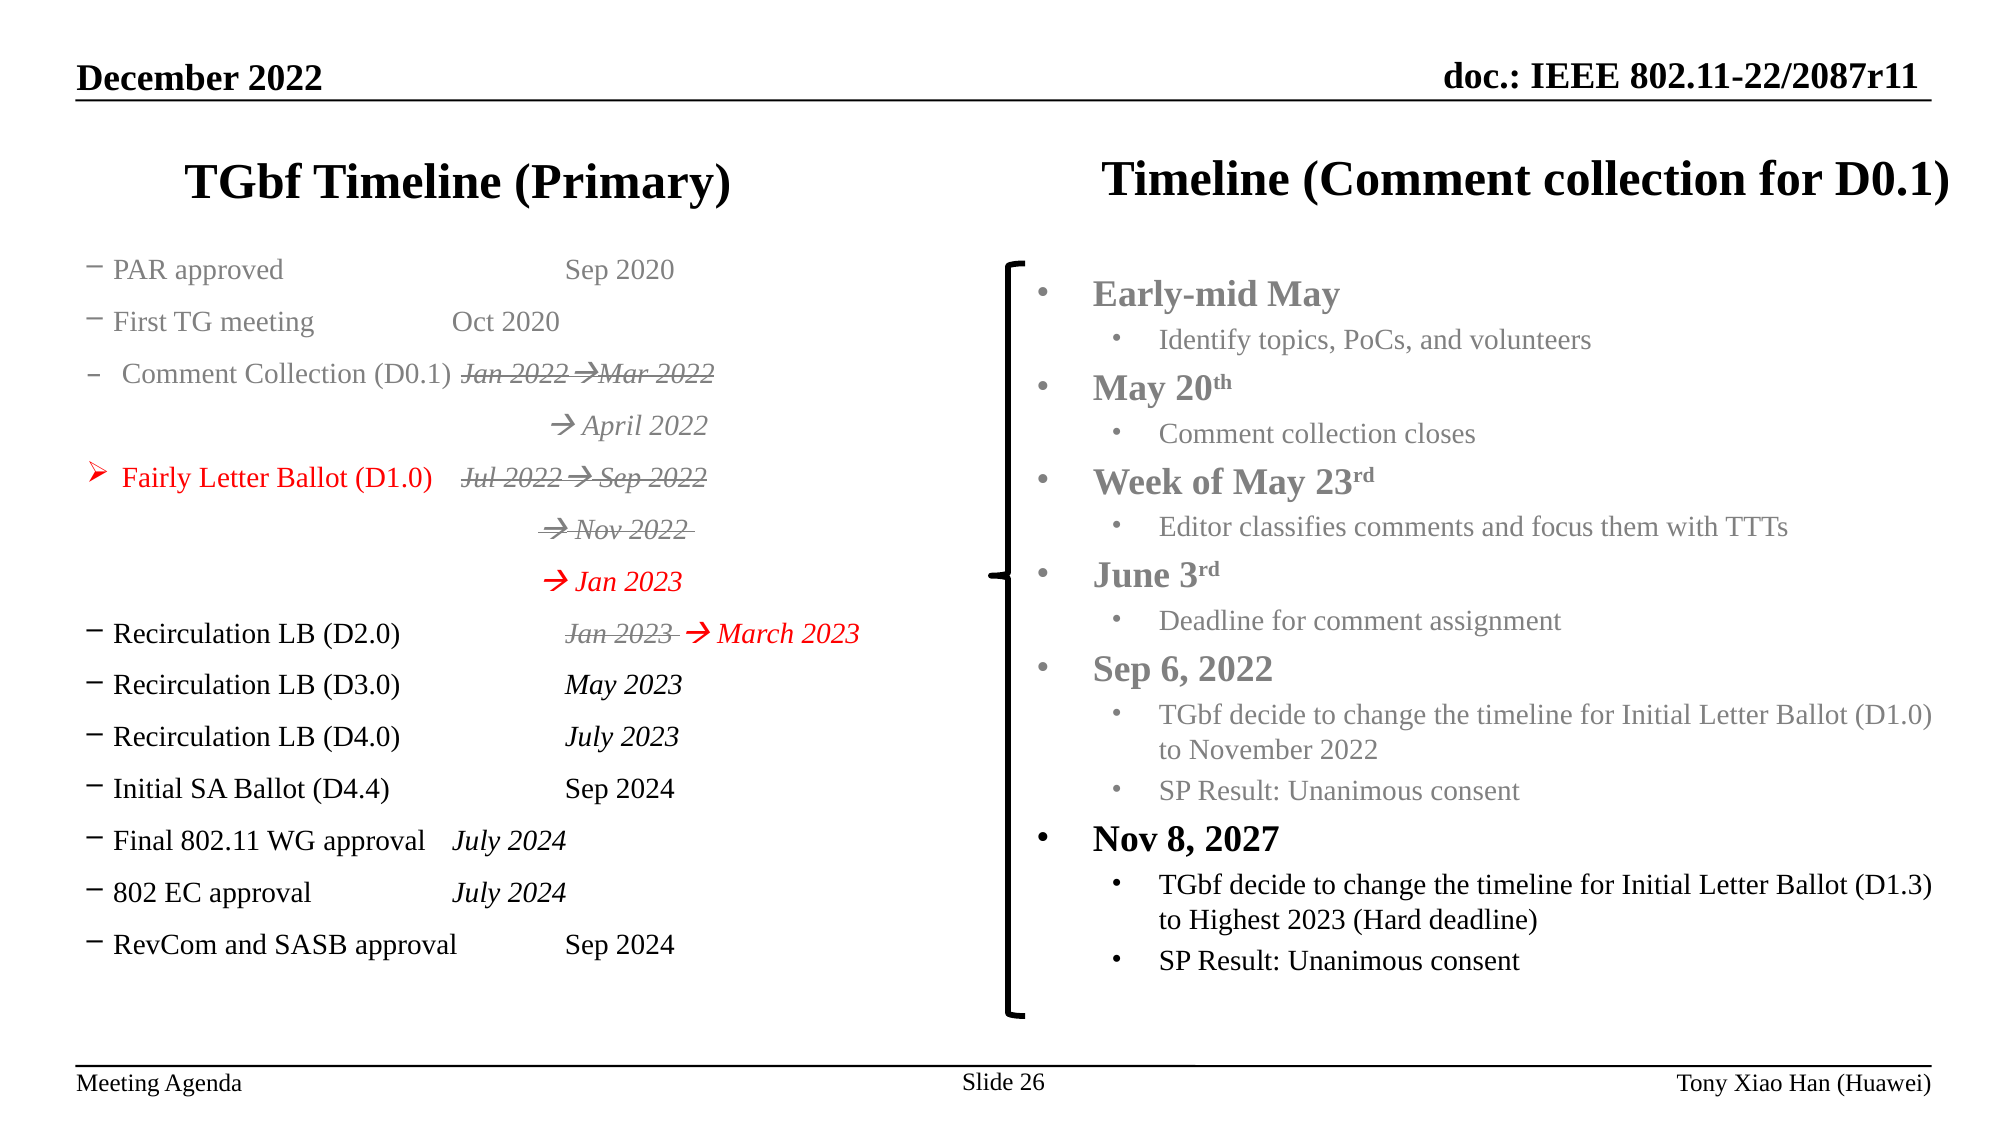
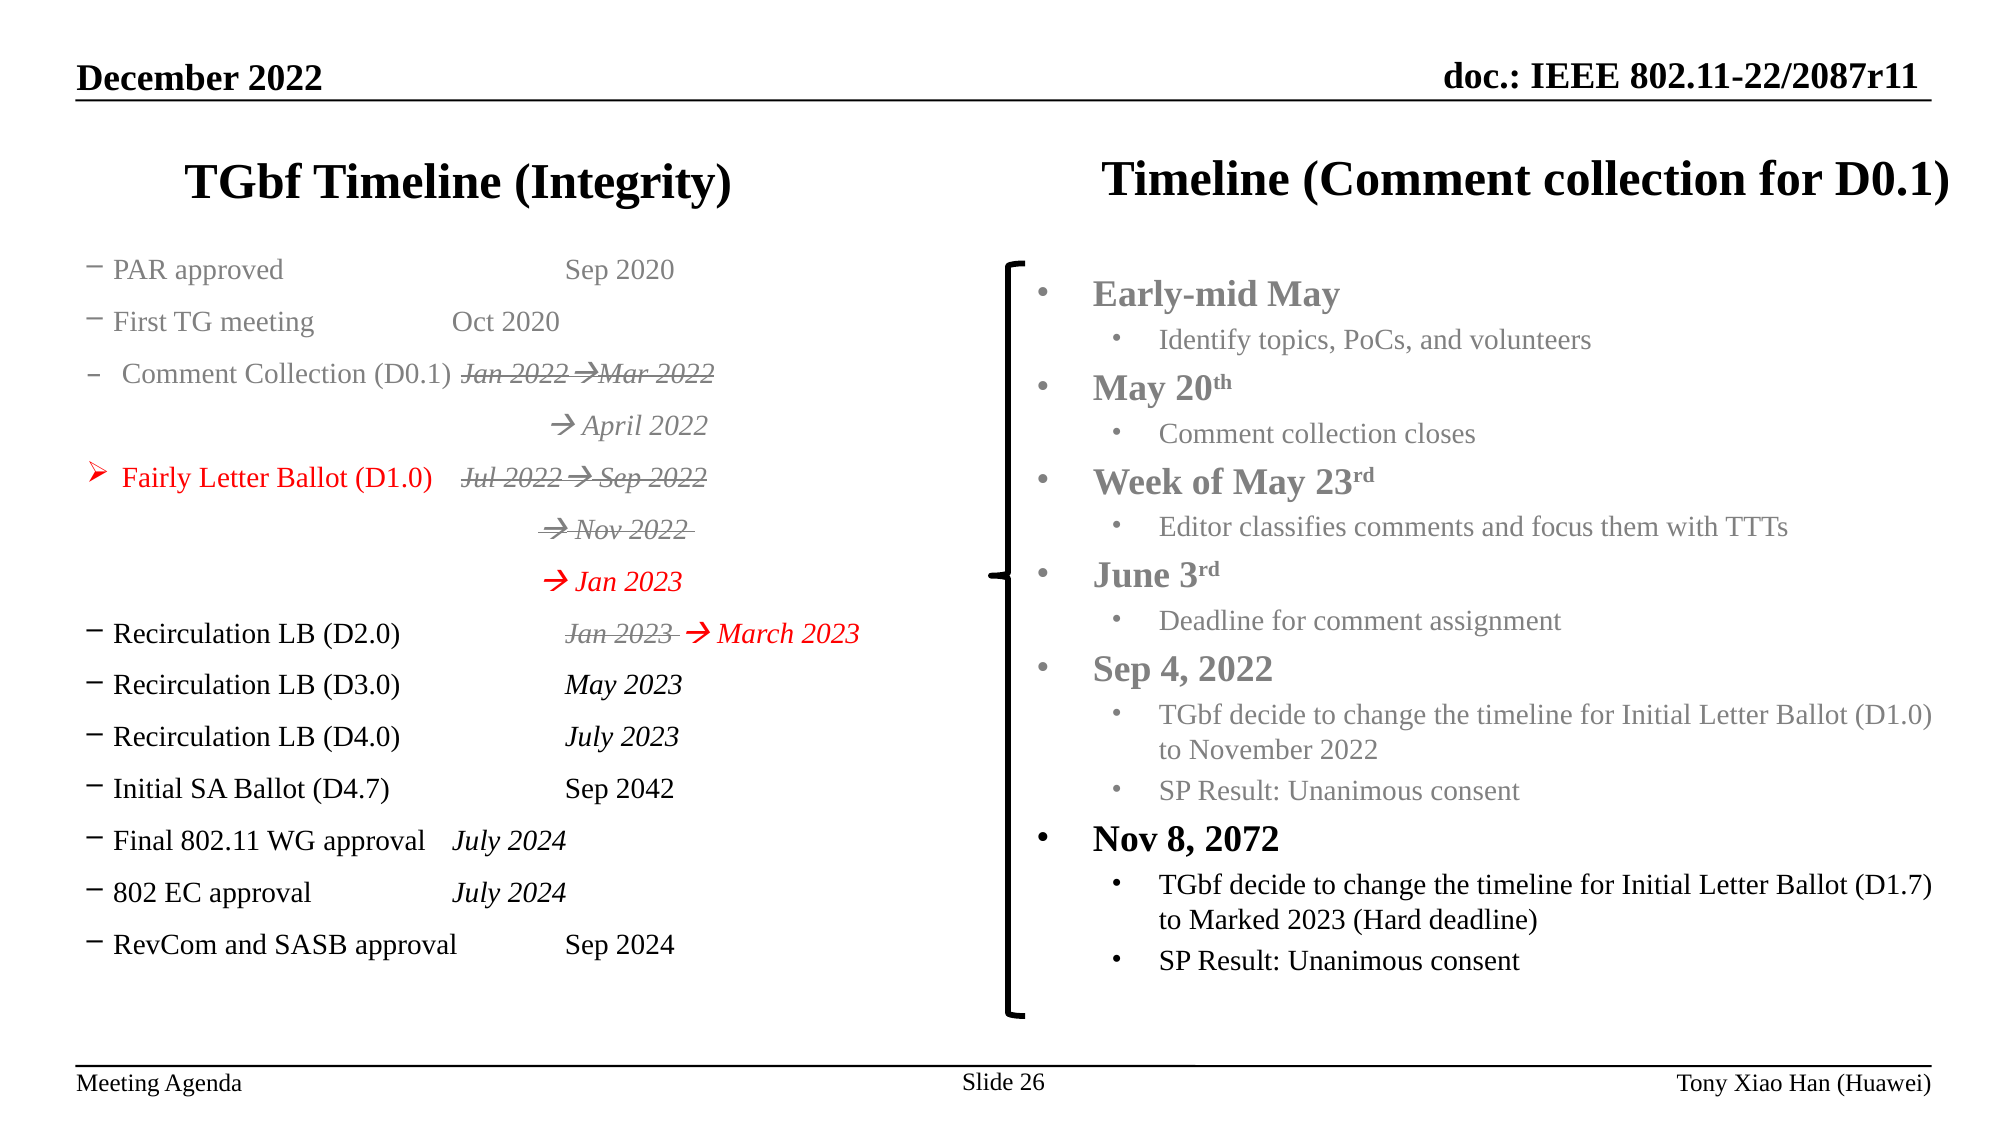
Primary: Primary -> Integrity
6: 6 -> 4
D4.4: D4.4 -> D4.7
2024 at (645, 789): 2024 -> 2042
2027: 2027 -> 2072
D1.3: D1.3 -> D1.7
Highest: Highest -> Marked
